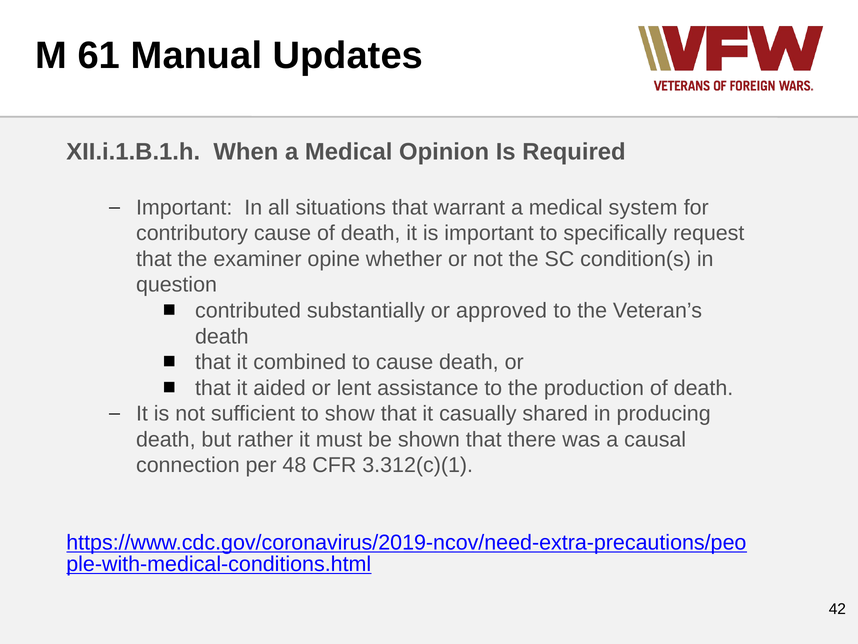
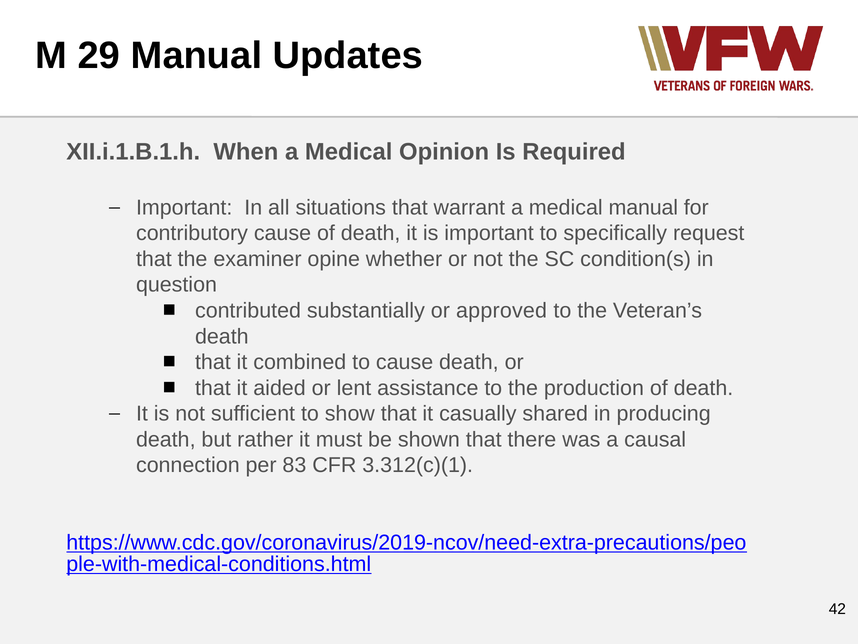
61: 61 -> 29
medical system: system -> manual
48: 48 -> 83
